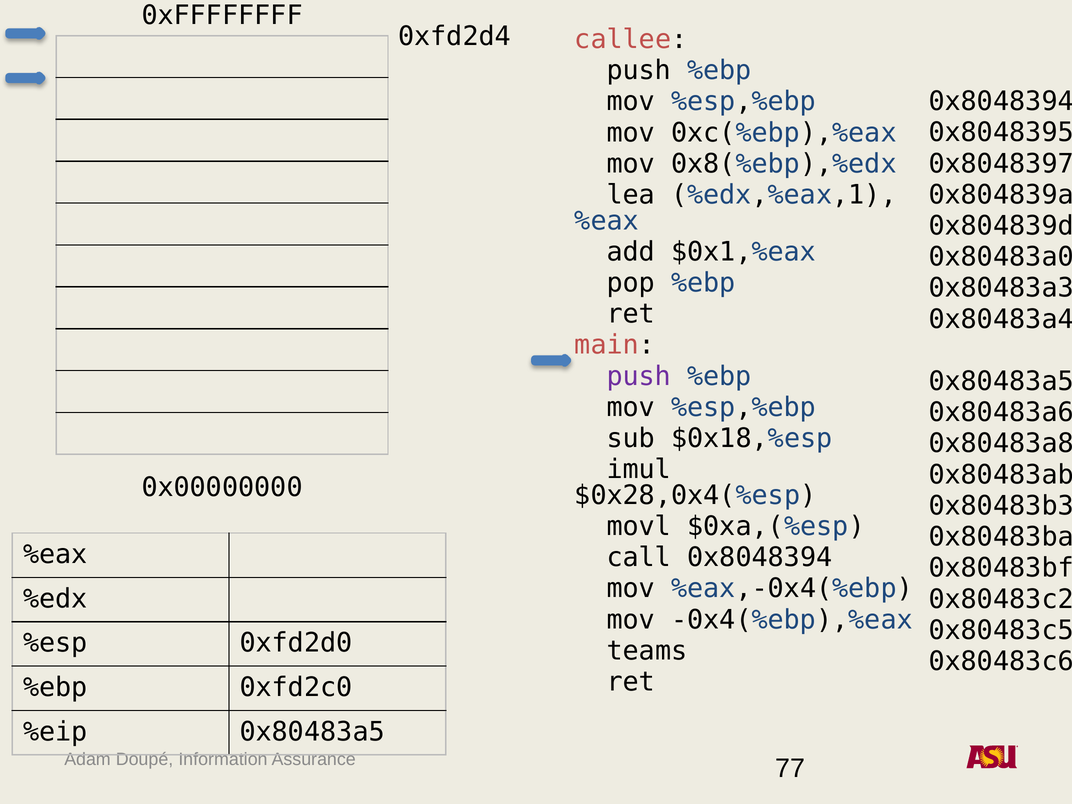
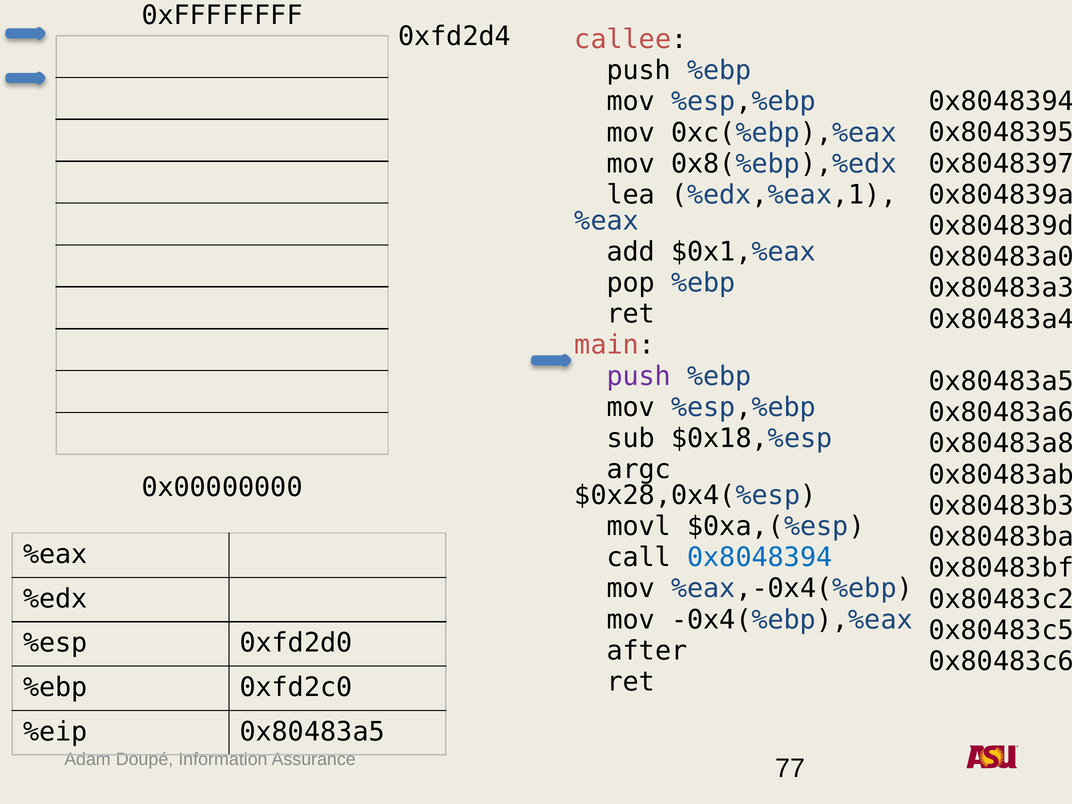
imul: imul -> argc
0x8048394 at (760, 557) colour: black -> blue
teams: teams -> after
